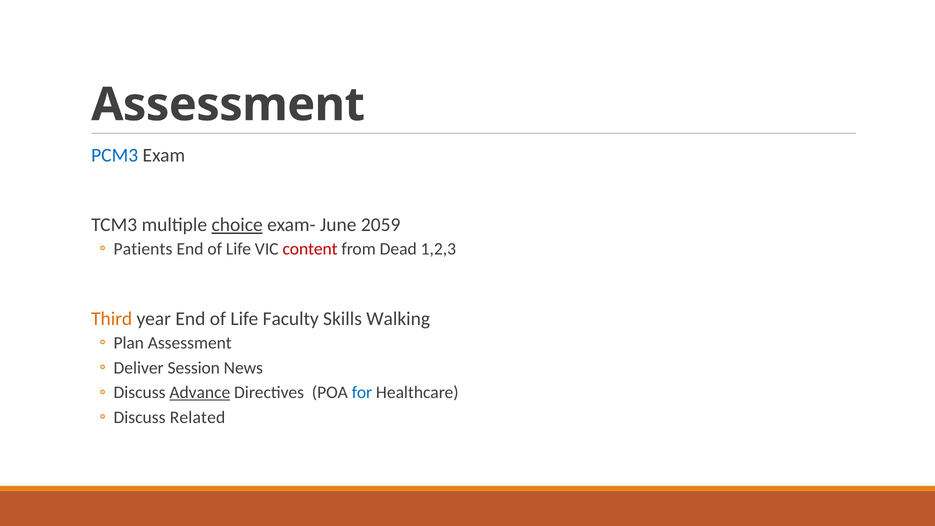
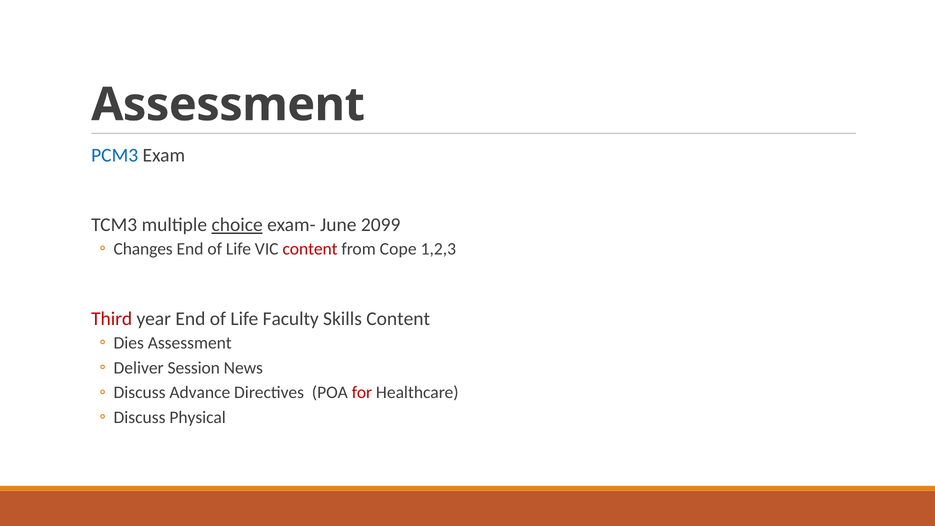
2059: 2059 -> 2099
Patients: Patients -> Changes
Dead: Dead -> Cope
Third colour: orange -> red
Skills Walking: Walking -> Content
Plan: Plan -> Dies
Advance underline: present -> none
for colour: blue -> red
Related: Related -> Physical
